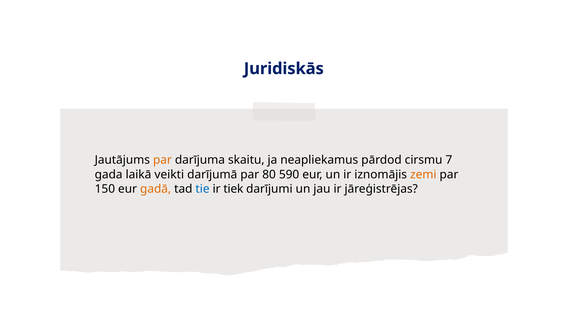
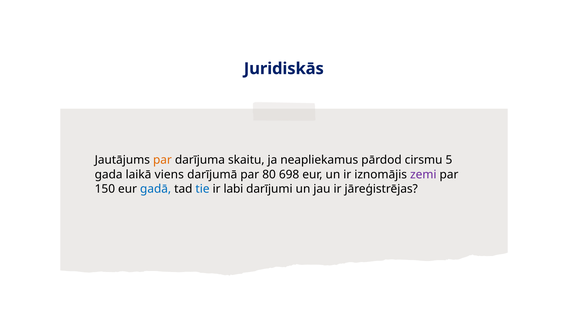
7: 7 -> 5
veikti: veikti -> viens
590: 590 -> 698
zemi colour: orange -> purple
gadā colour: orange -> blue
tiek: tiek -> labi
